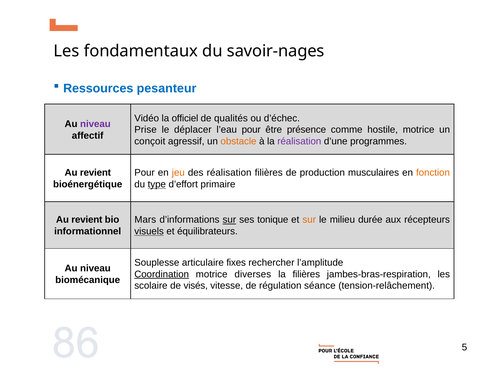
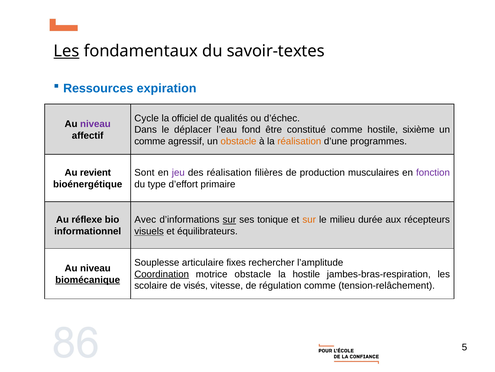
Les at (67, 51) underline: none -> present
savoir-nages: savoir-nages -> savoir-textes
pesanteur: pesanteur -> expiration
Vidéo: Vidéo -> Cycle
Prise: Prise -> Dans
l’eau pour: pour -> fond
présence: présence -> constitué
hostile motrice: motrice -> sixième
conçoit at (150, 141): conçoit -> comme
réalisation at (299, 141) colour: purple -> orange
Pour at (144, 172): Pour -> Sont
jeu colour: orange -> purple
fonction colour: orange -> purple
type underline: present -> none
revient at (87, 219): revient -> réflexe
Mars: Mars -> Avec
motrice diverses: diverses -> obstacle
la filières: filières -> hostile
biomécanique underline: none -> present
régulation séance: séance -> comme
